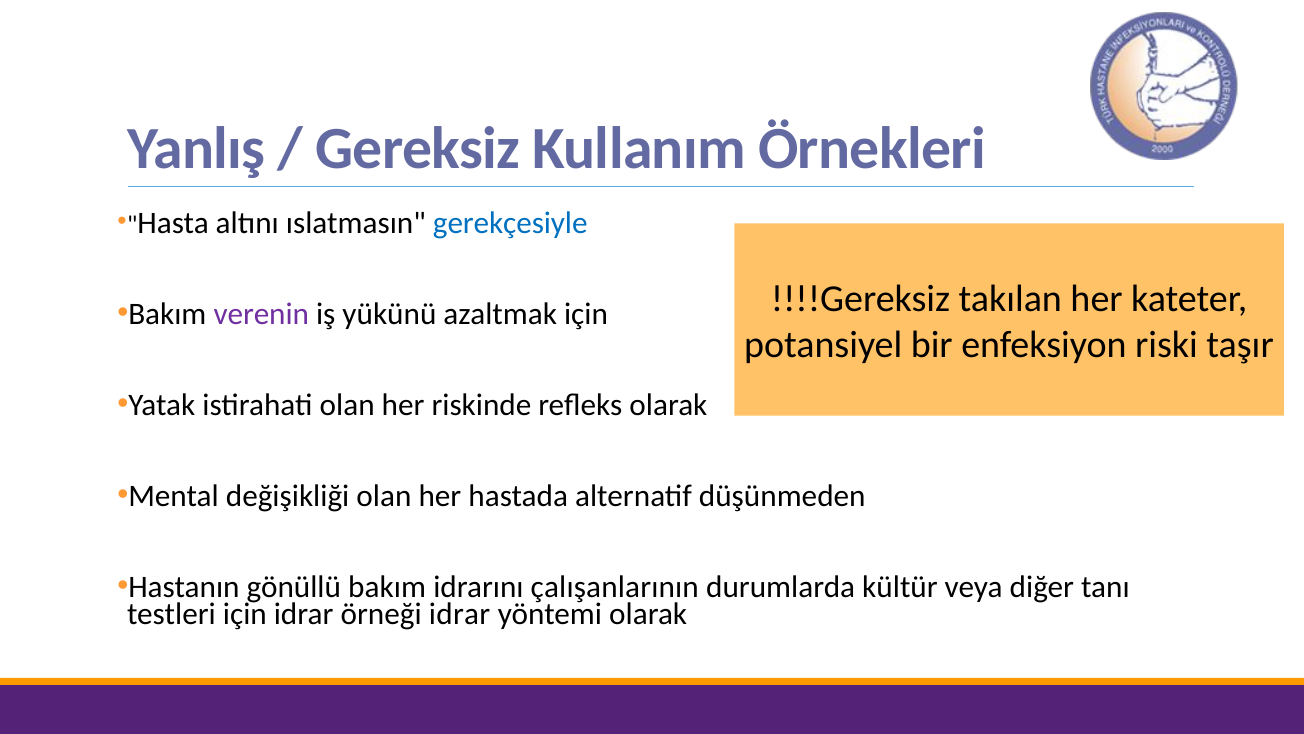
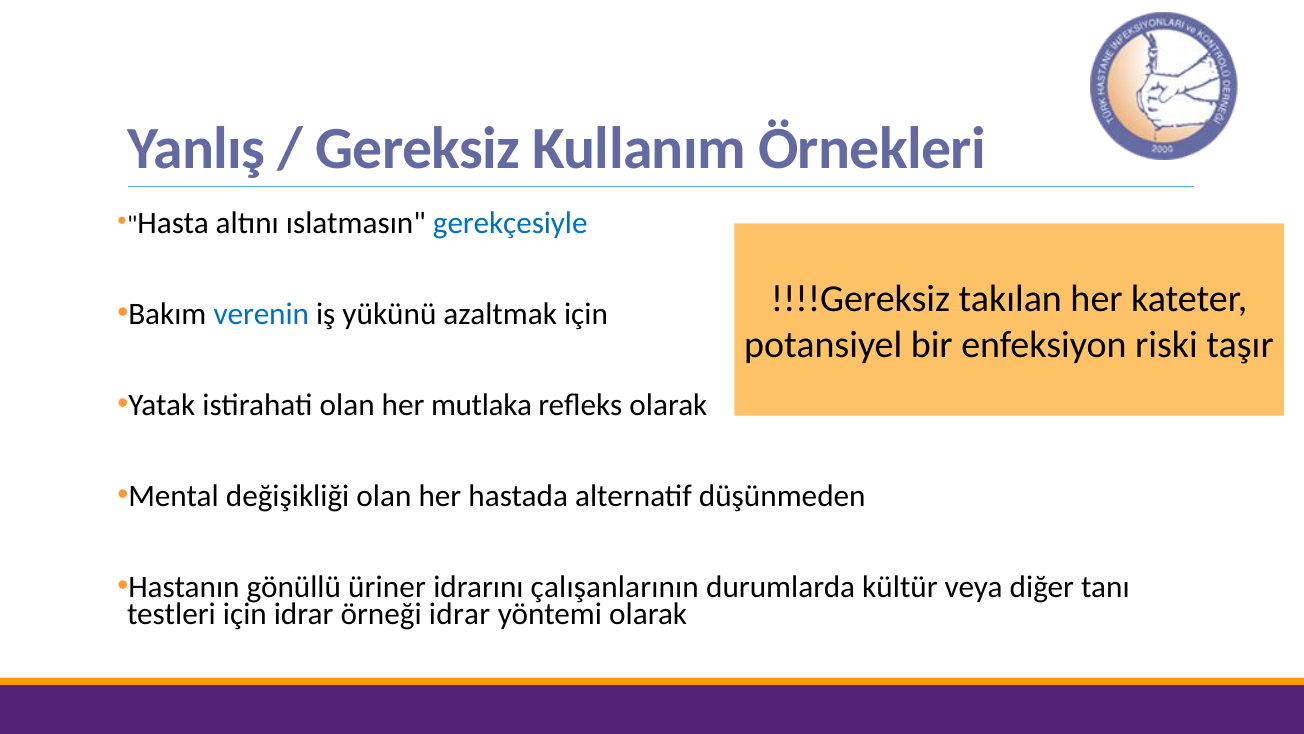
verenin colour: purple -> blue
riskinde: riskinde -> mutlaka
gönüllü bakım: bakım -> üriner
